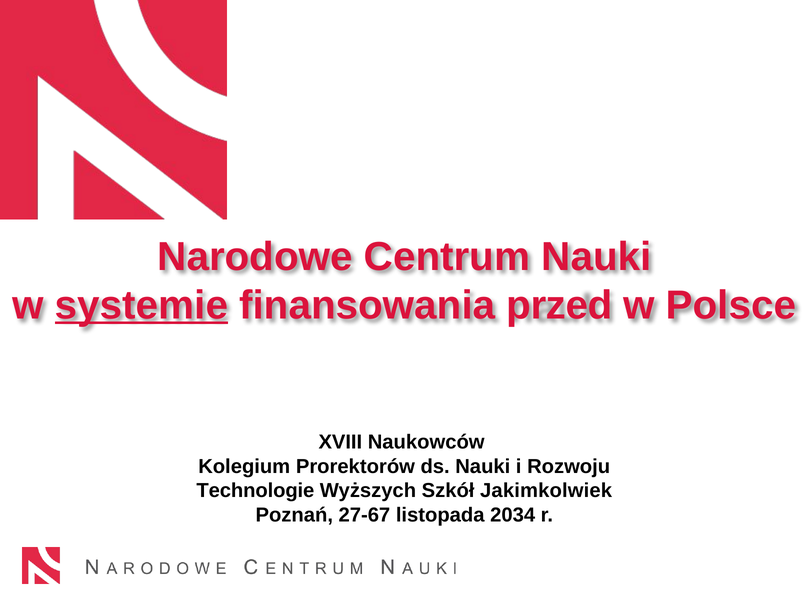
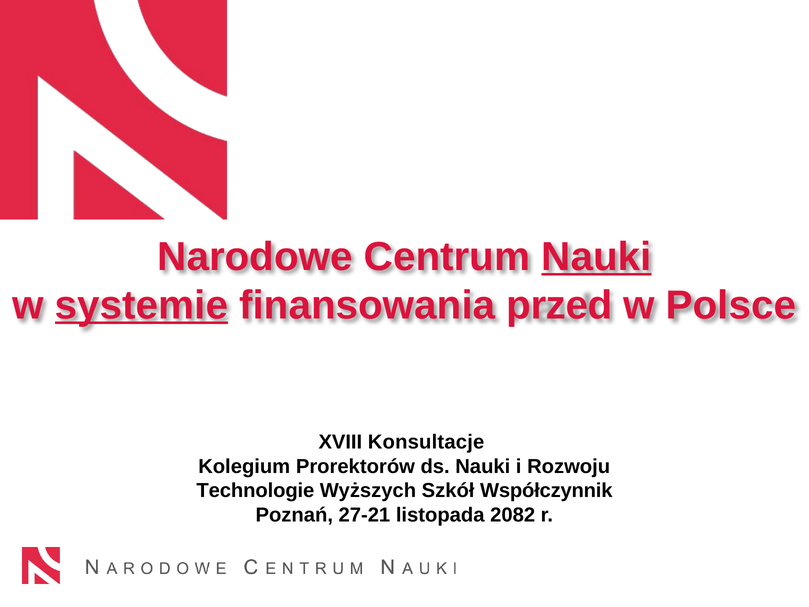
Nauki at (596, 257) underline: none -> present
Naukowców: Naukowców -> Konsultacje
Jakimkolwiek: Jakimkolwiek -> Współczynnik
27-67: 27-67 -> 27-21
2034: 2034 -> 2082
